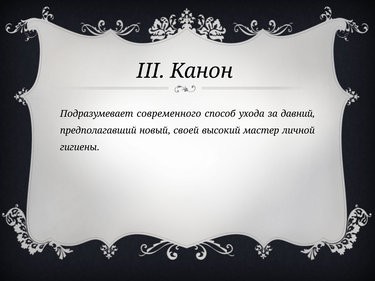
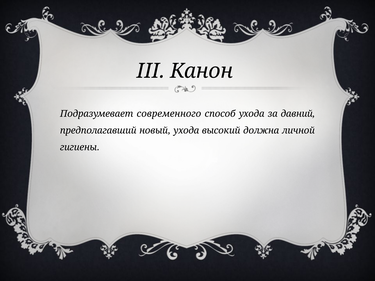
новый своей: своей -> ухода
мастер: мастер -> должна
